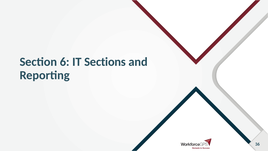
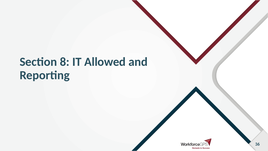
6: 6 -> 8
Sections: Sections -> Allowed
